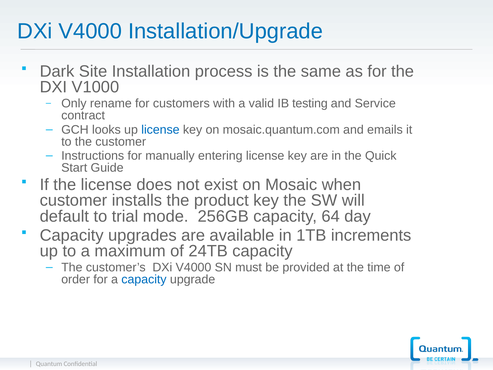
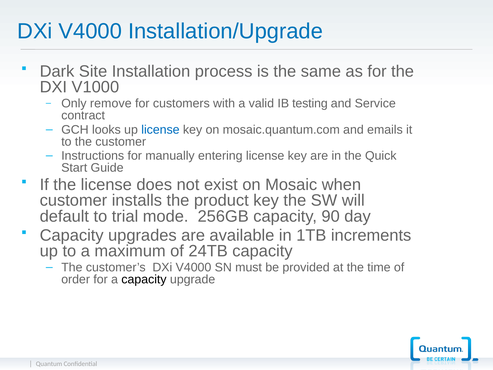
rename: rename -> remove
64: 64 -> 90
capacity at (144, 279) colour: blue -> black
